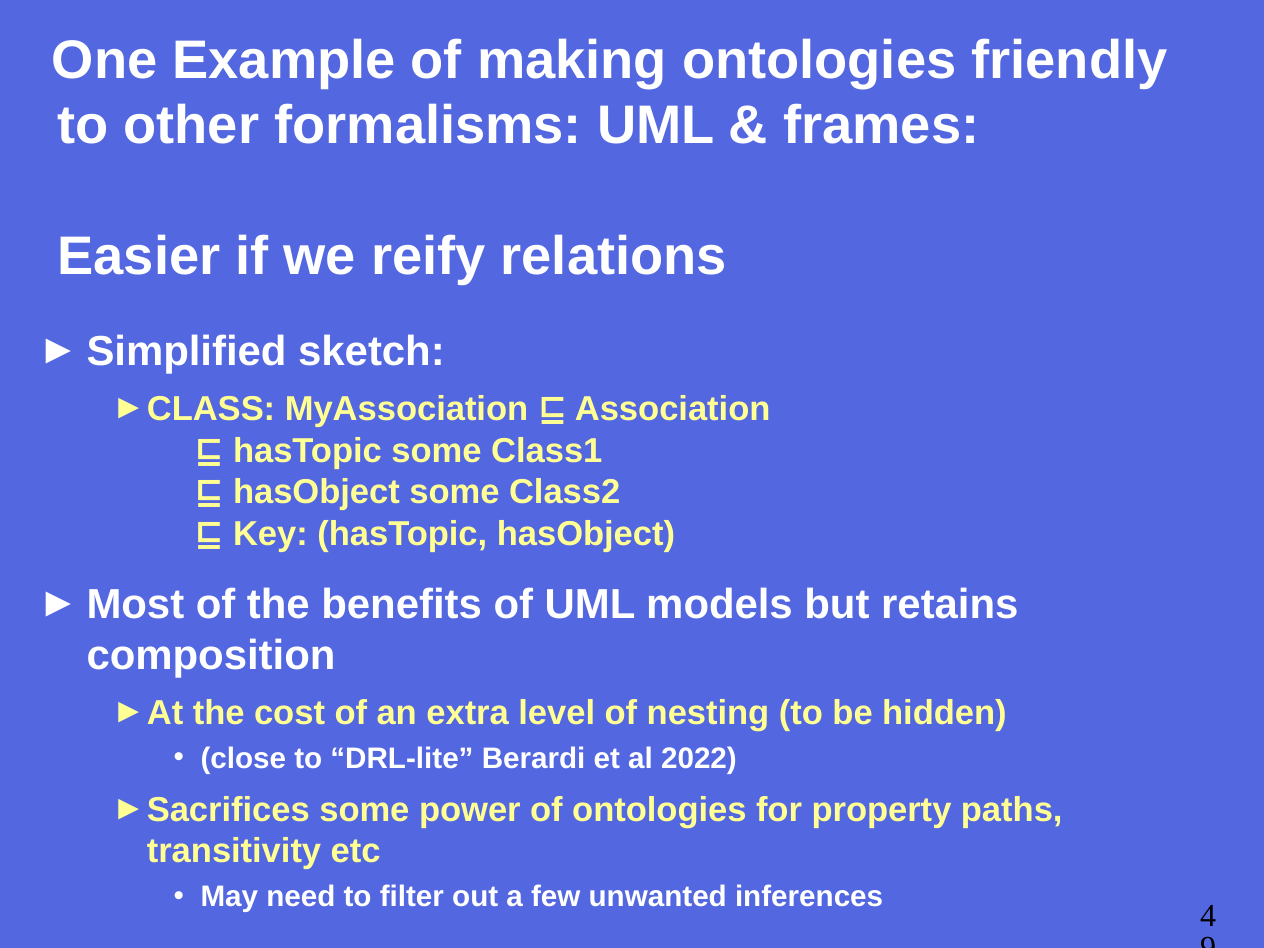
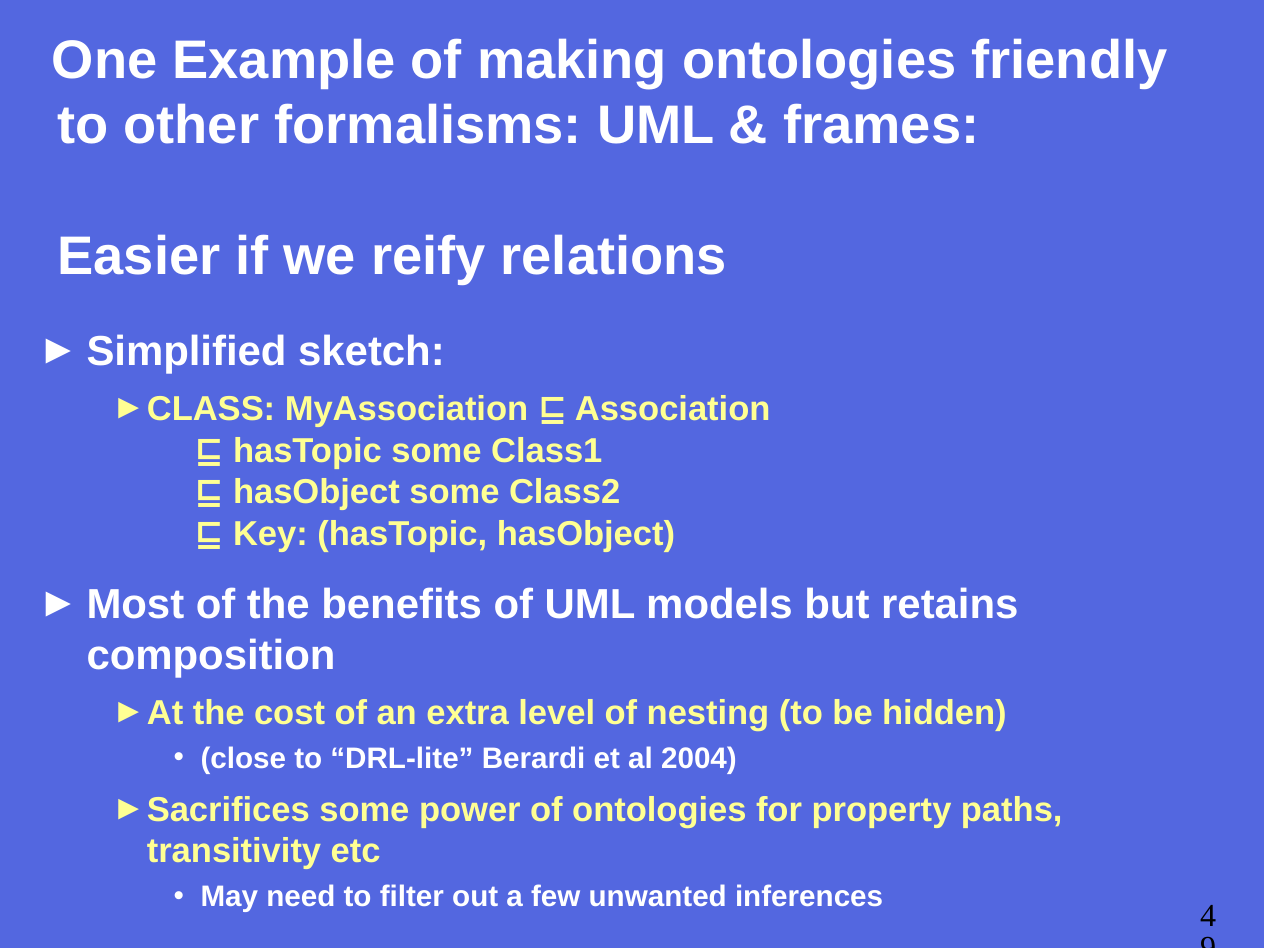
2022: 2022 -> 2004
